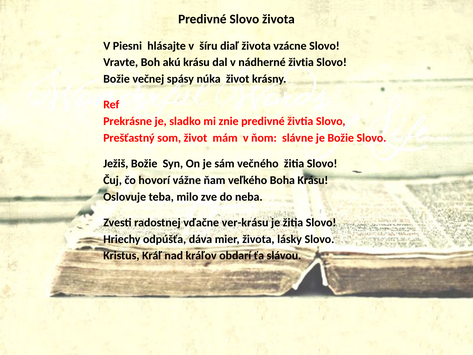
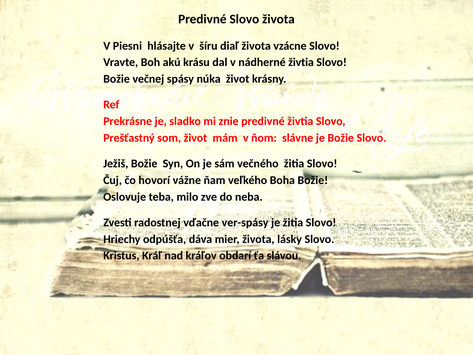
Boha Krásu: Krásu -> Božie
ver-krásu: ver-krásu -> ver-spásy
